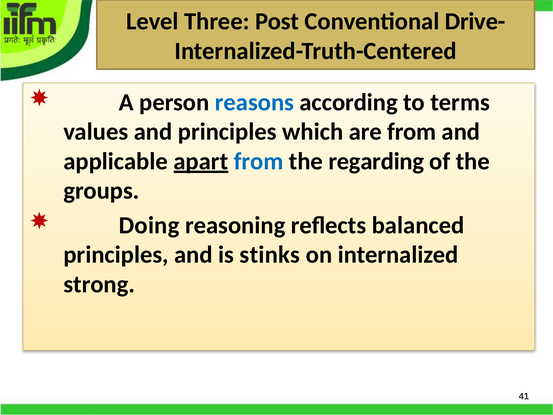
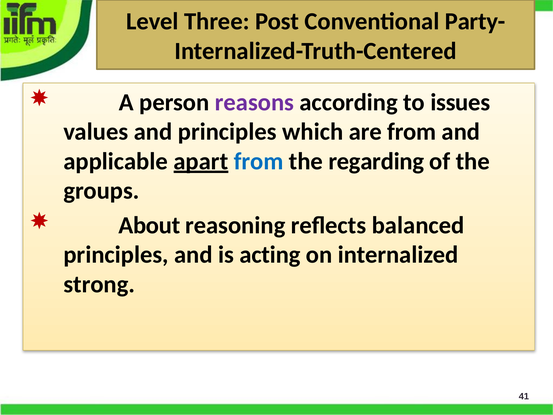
Drive-: Drive- -> Party-
reasons colour: blue -> purple
terms: terms -> issues
Doing: Doing -> About
stinks: stinks -> acting
